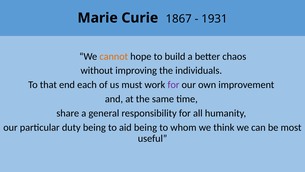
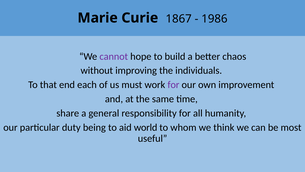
1931: 1931 -> 1986
cannot colour: orange -> purple
aid being: being -> world
